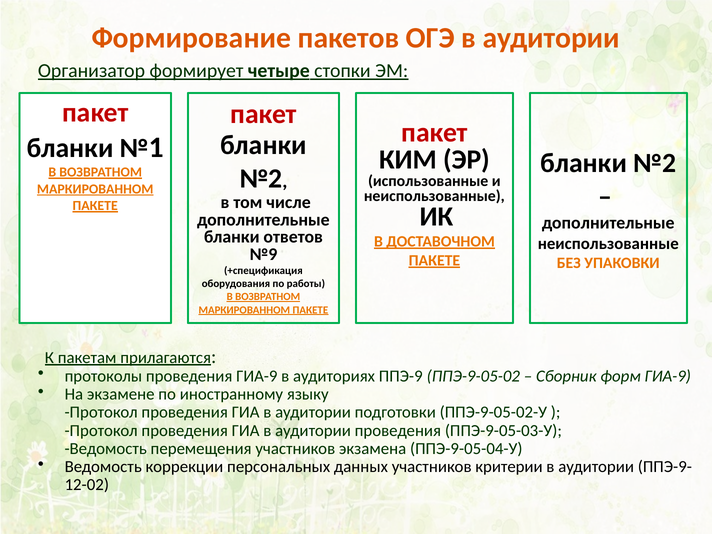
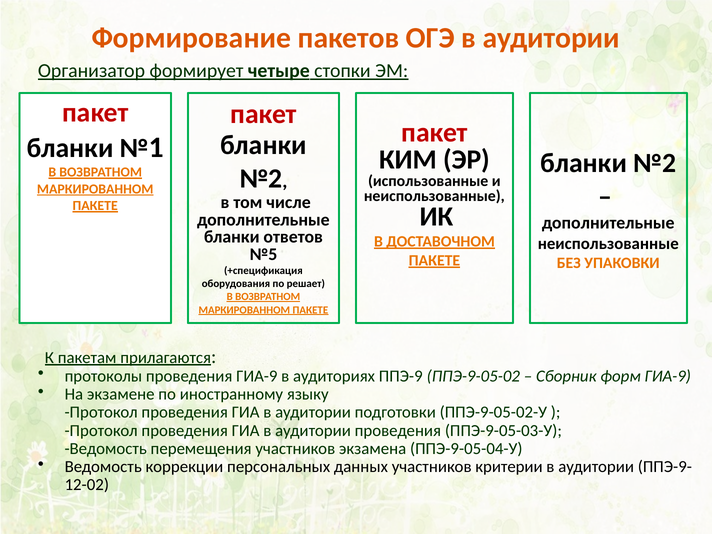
№9: №9 -> №5
работы: работы -> решает
